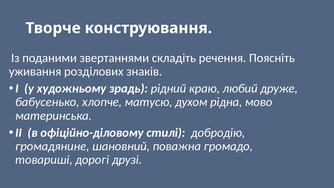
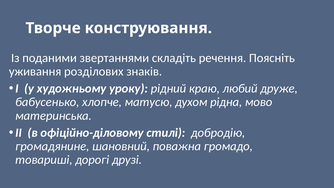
зрадь: зрадь -> уроку
